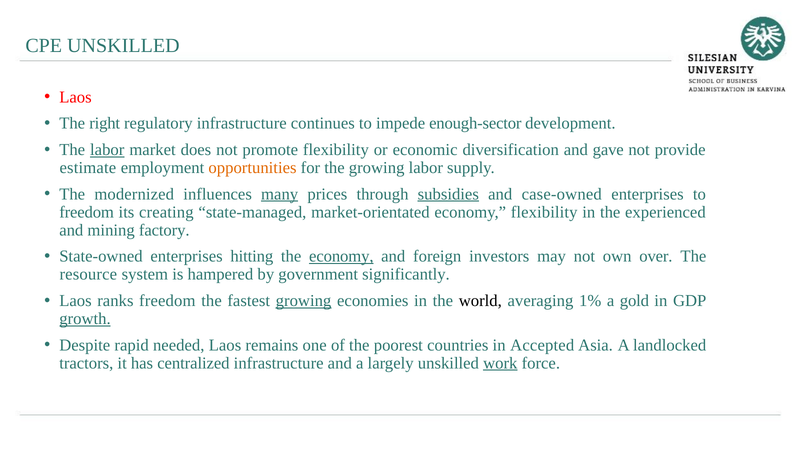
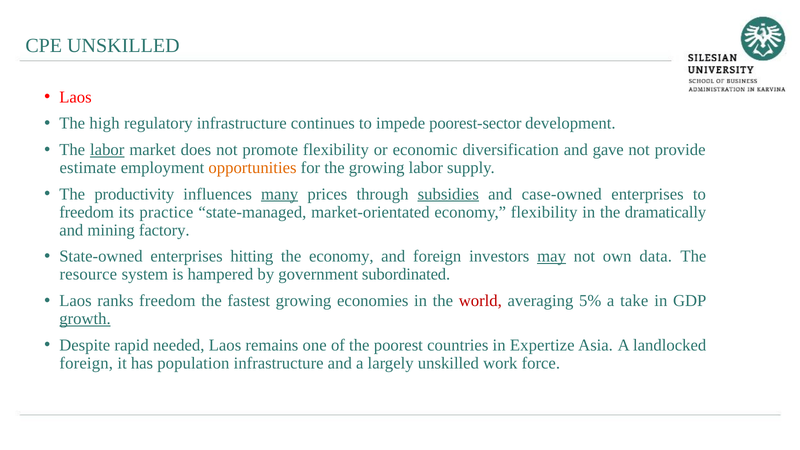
right: right -> high
enough-sector: enough-sector -> poorest-sector
modernized: modernized -> productivity
creating: creating -> practice
experienced: experienced -> dramatically
economy at (341, 256) underline: present -> none
may underline: none -> present
over: over -> data
significantly: significantly -> subordinated
growing at (304, 301) underline: present -> none
world colour: black -> red
1%: 1% -> 5%
gold: gold -> take
Accepted: Accepted -> Expertize
tractors at (86, 363): tractors -> foreign
centralized: centralized -> population
work underline: present -> none
